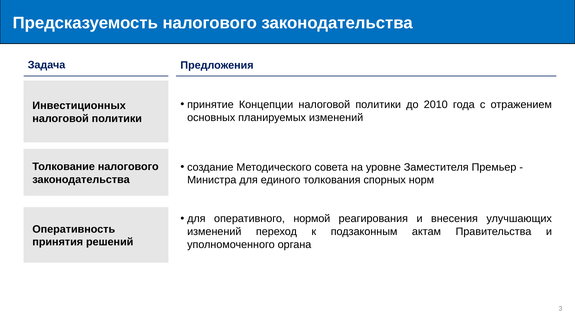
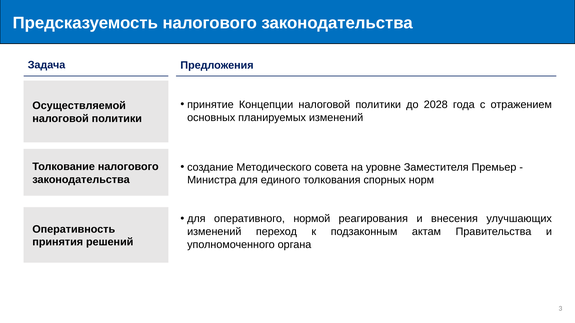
2010: 2010 -> 2028
Инвестиционных: Инвестиционных -> Осуществляемой
